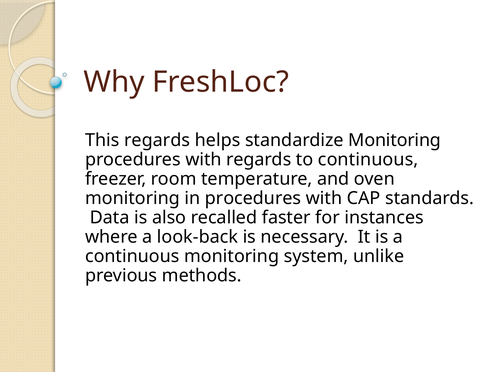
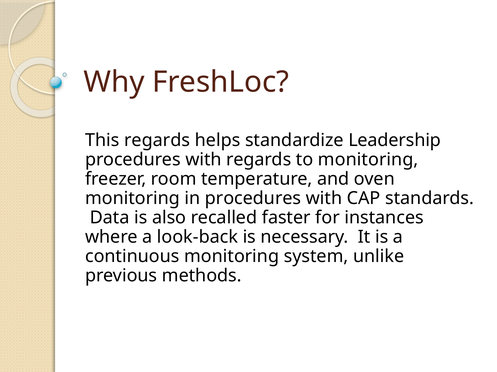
standardize Monitoring: Monitoring -> Leadership
to continuous: continuous -> monitoring
